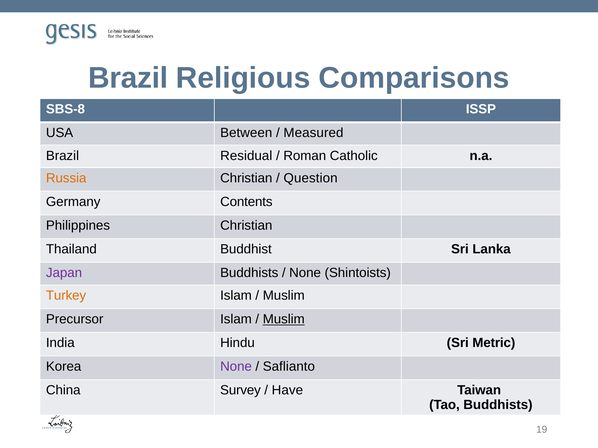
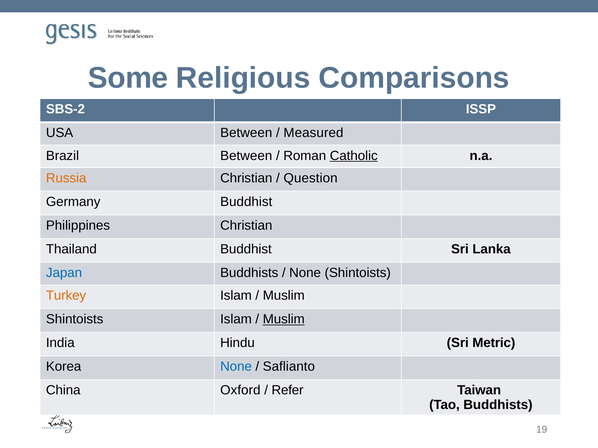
Brazil at (128, 78): Brazil -> Some
SBS-8: SBS-8 -> SBS-2
Brazil Residual: Residual -> Between
Catholic underline: none -> present
Germany Contents: Contents -> Buddhist
Japan colour: purple -> blue
Precursor at (75, 320): Precursor -> Shintoists
None at (236, 367) colour: purple -> blue
Survey: Survey -> Oxford
Have: Have -> Refer
